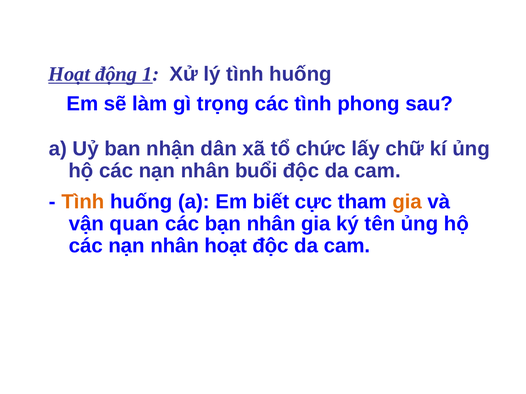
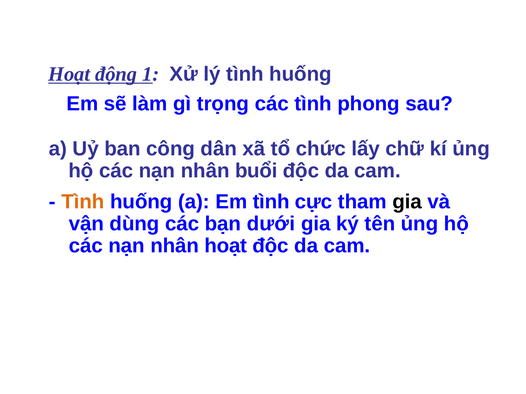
nhận: nhận -> công
Em biết: biết -> tình
gia at (407, 202) colour: orange -> black
quan: quan -> dùng
bạn nhân: nhân -> dưới
